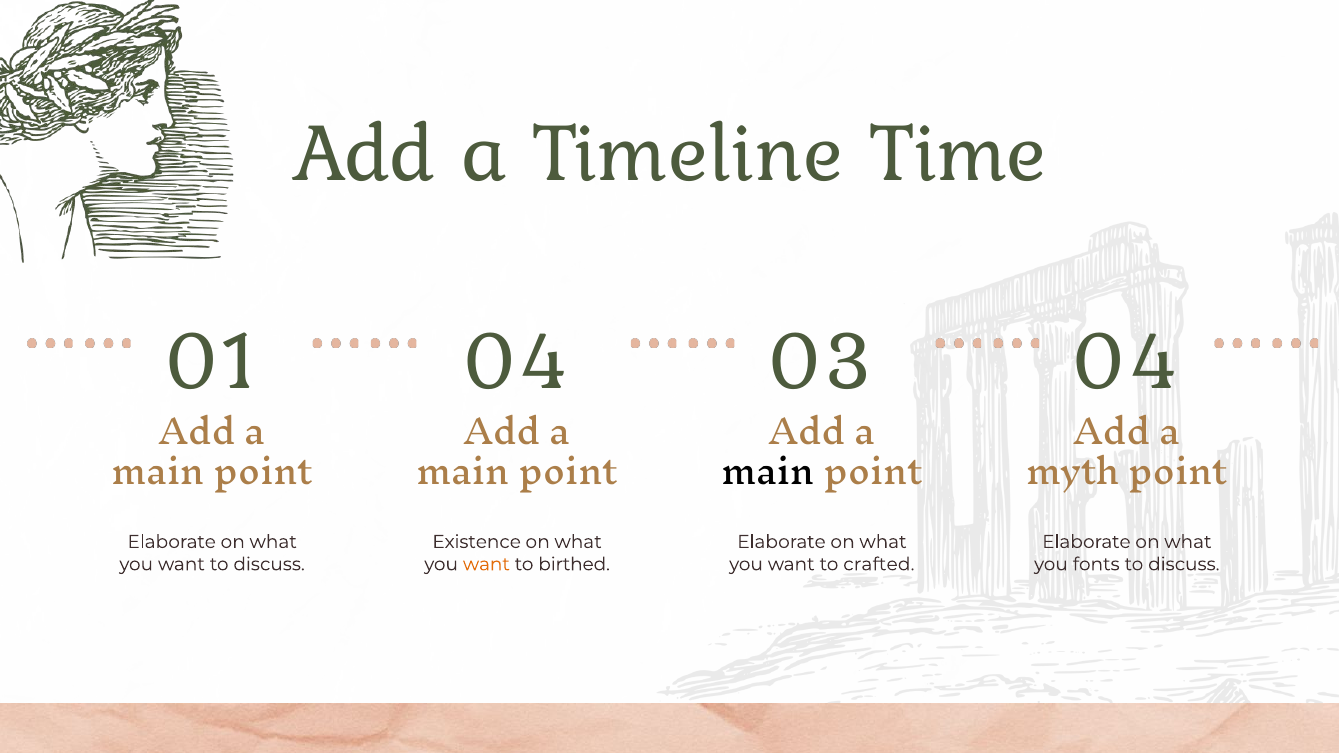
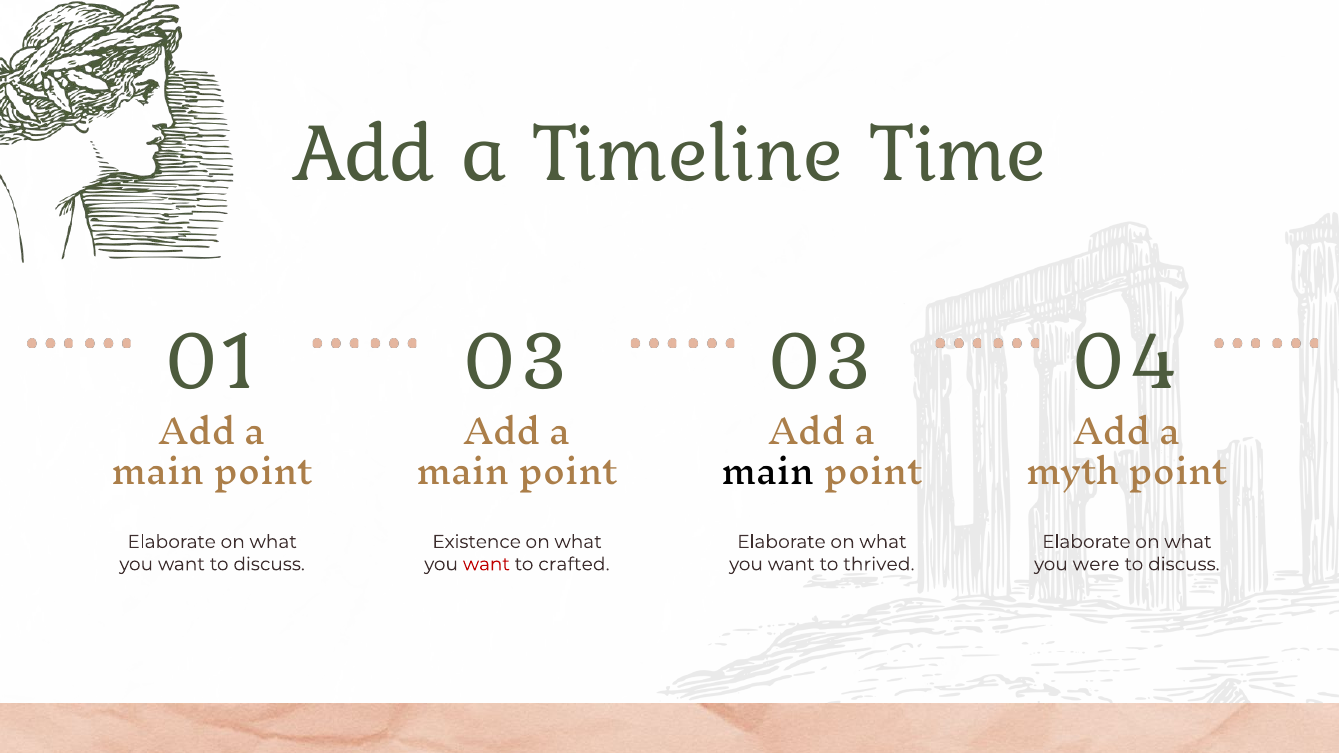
01 04: 04 -> 03
want at (486, 564) colour: orange -> red
birthed: birthed -> crafted
crafted: crafted -> thrived
fonts: fonts -> were
